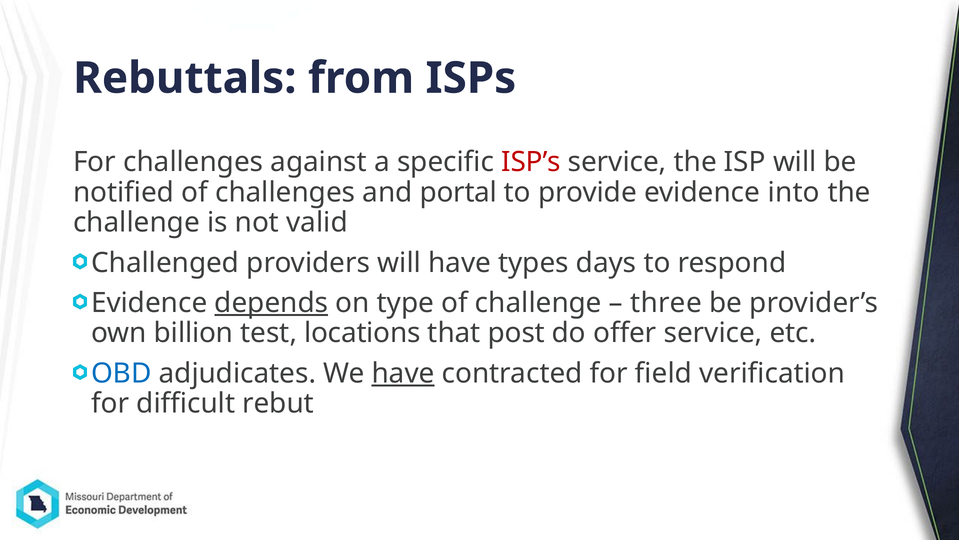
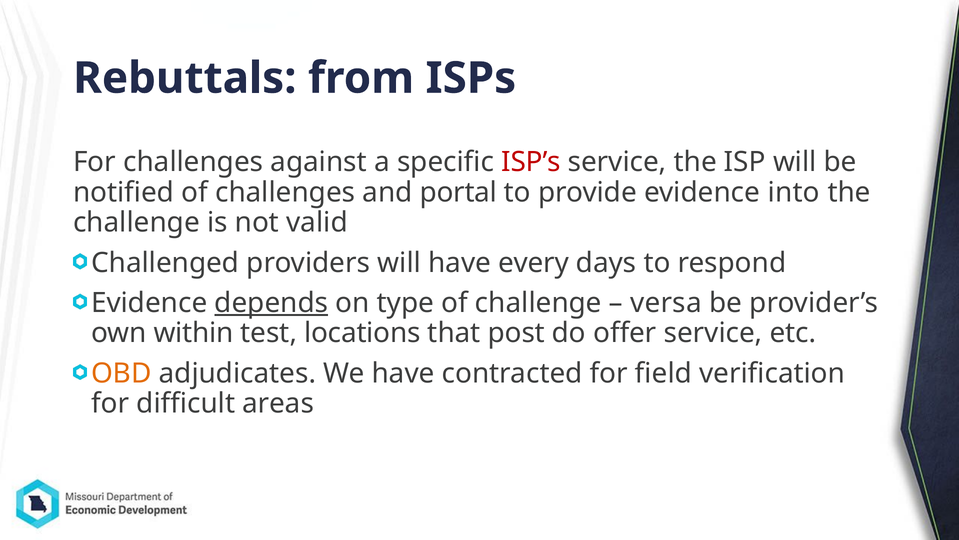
types: types -> every
three: three -> versa
billion: billion -> within
OBD colour: blue -> orange
have at (403, 373) underline: present -> none
rebut: rebut -> areas
